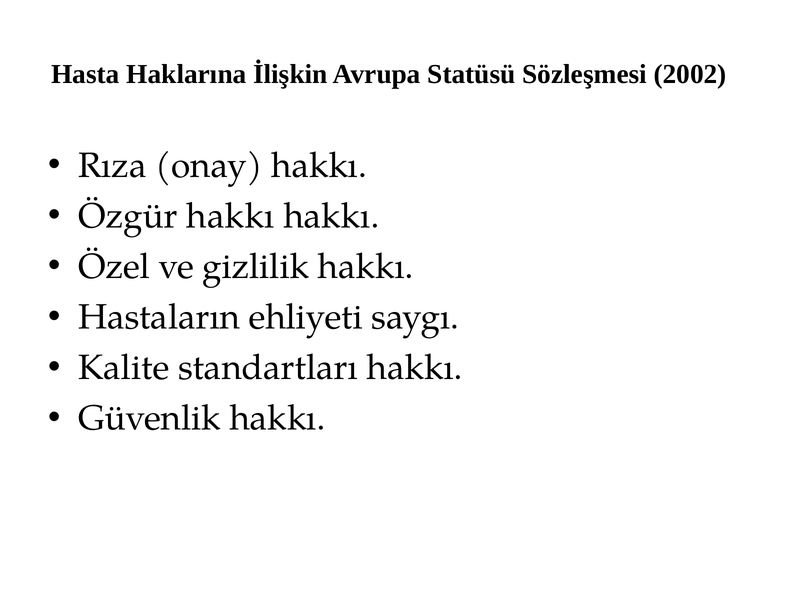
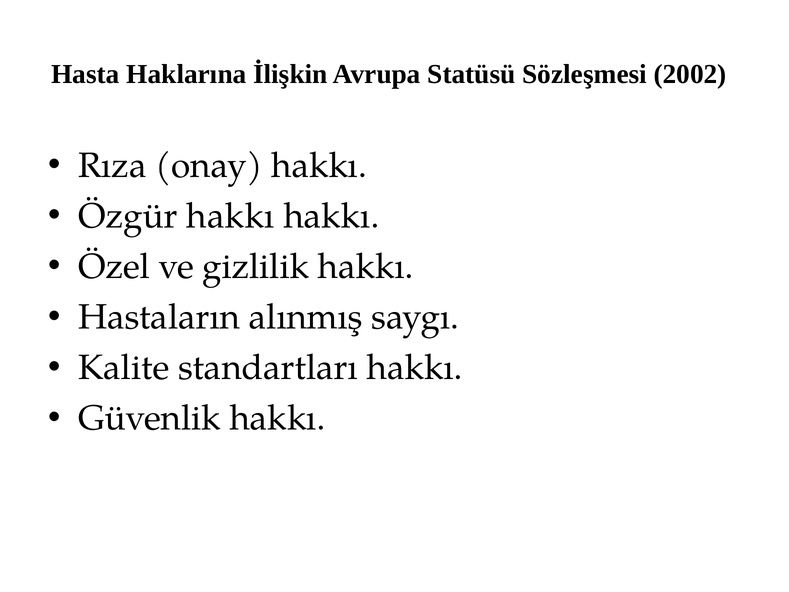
ehliyeti: ehliyeti -> alınmış
